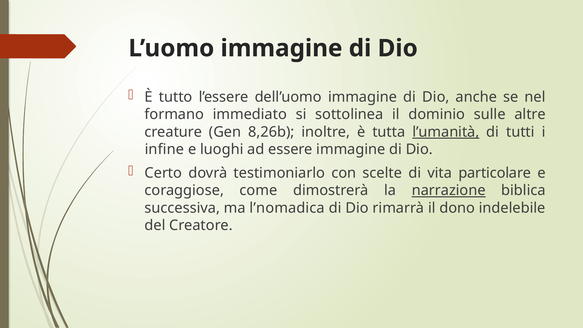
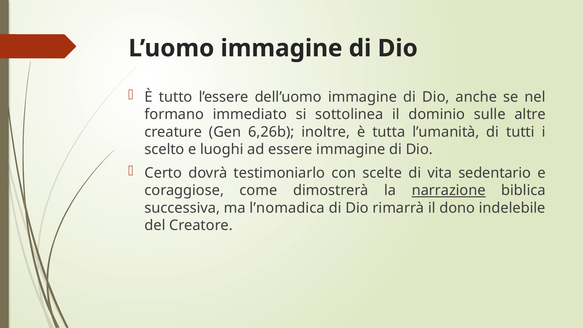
8,26b: 8,26b -> 6,26b
l’umanità underline: present -> none
infine: infine -> scelto
particolare: particolare -> sedentario
